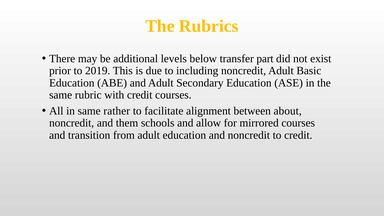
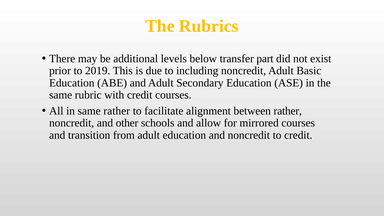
between about: about -> rather
them: them -> other
